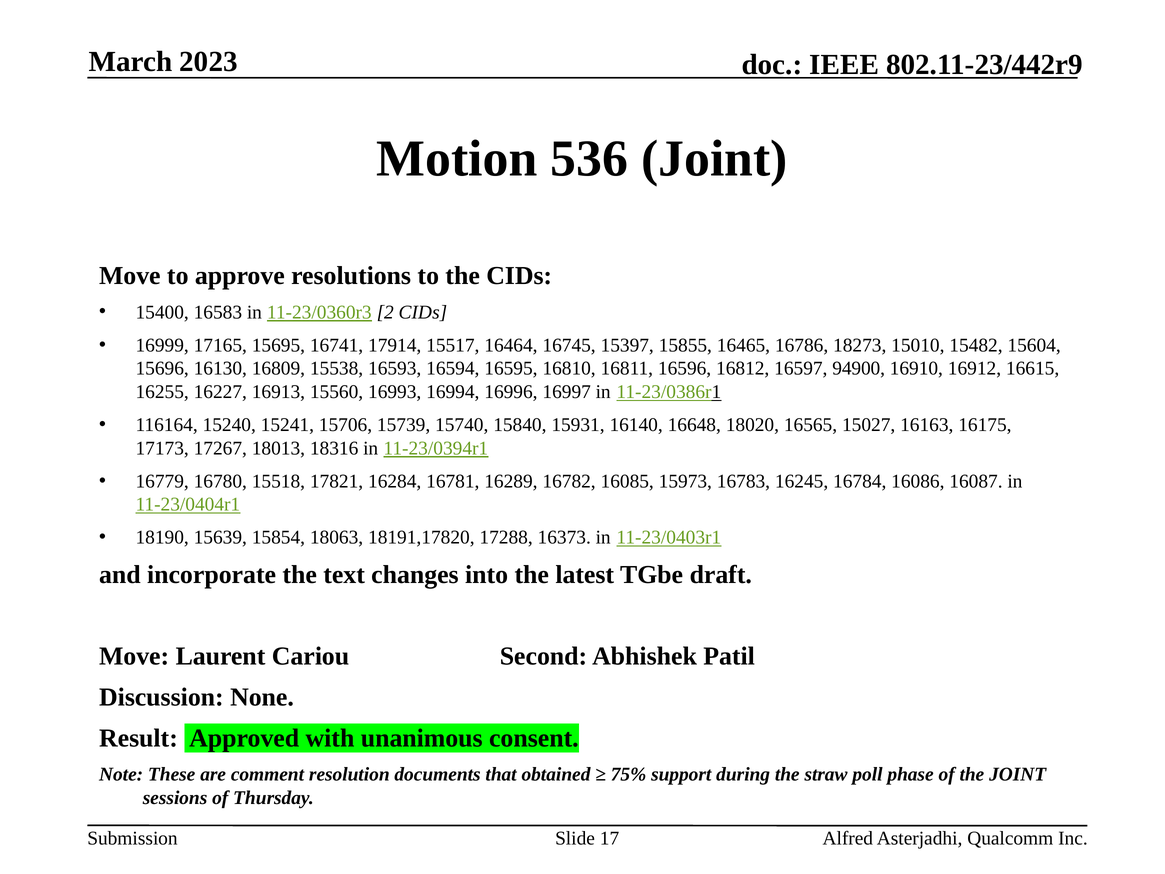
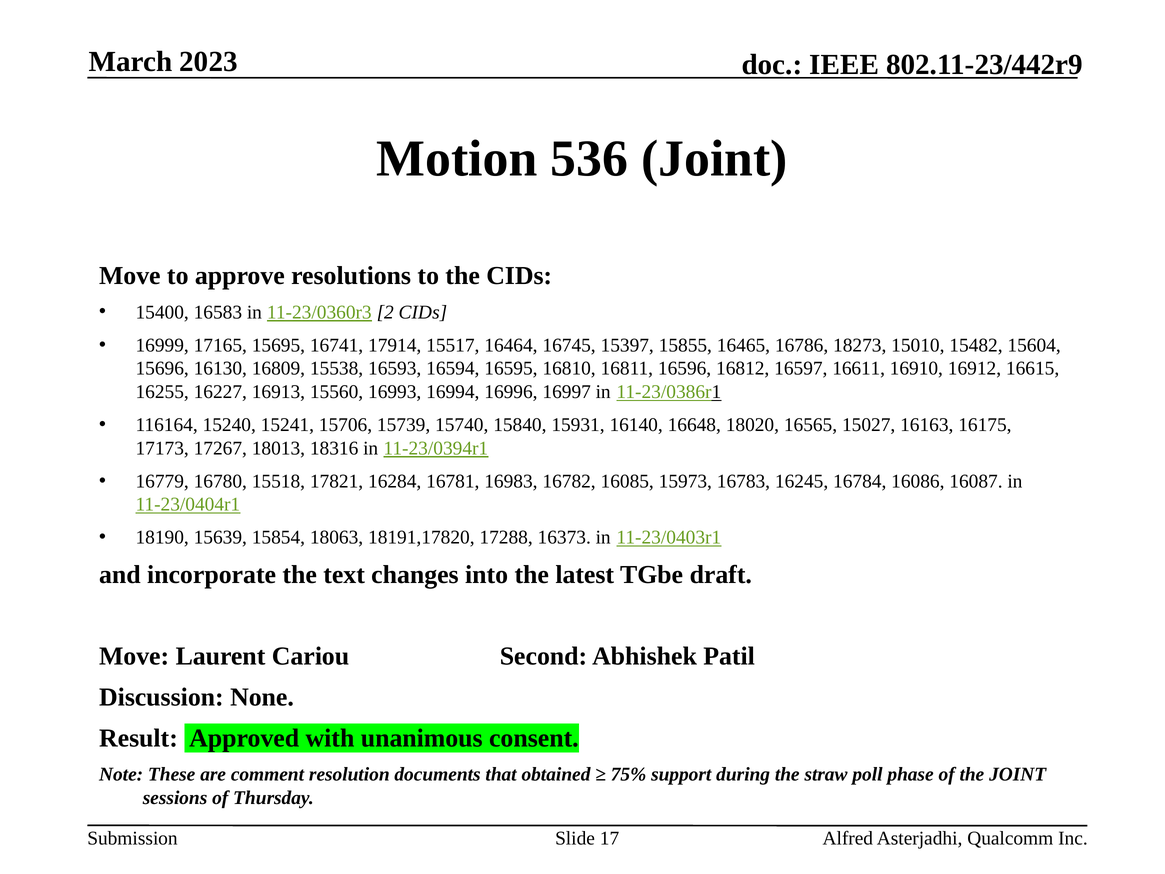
94900: 94900 -> 16611
16289: 16289 -> 16983
